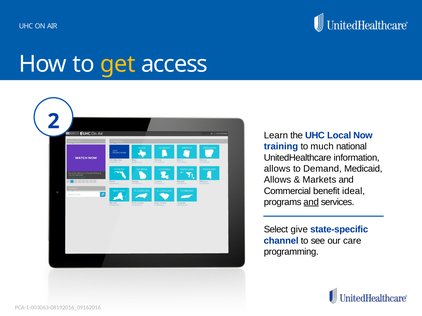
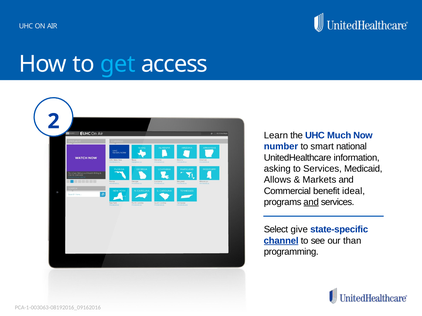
get colour: yellow -> light blue
Local: Local -> Much
training: training -> number
much: much -> smart
allows at (277, 169): allows -> asking
to Demand: Demand -> Services
channel underline: none -> present
care: care -> than
